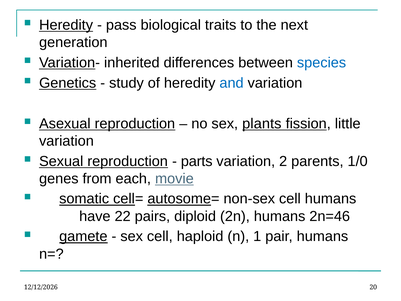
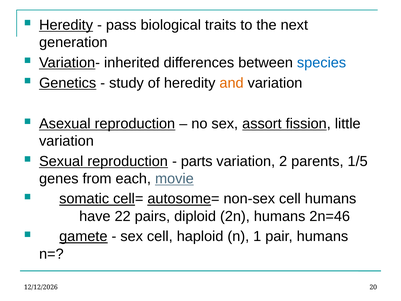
and colour: blue -> orange
plants: plants -> assort
1/0: 1/0 -> 1/5
